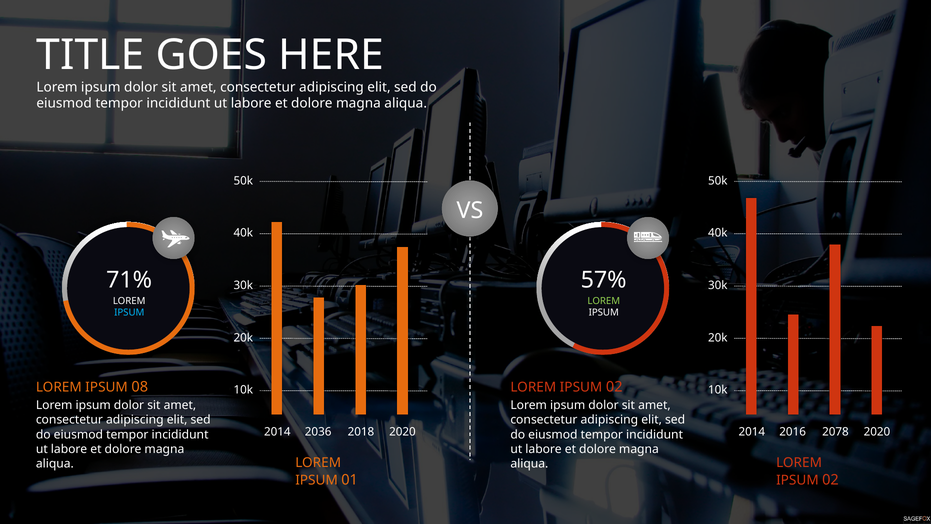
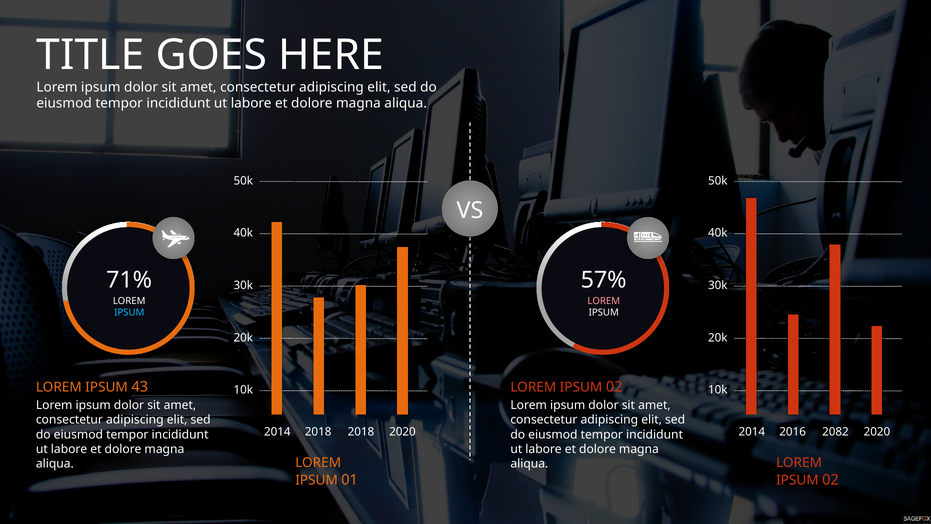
LOREM at (604, 301) colour: light green -> pink
08: 08 -> 43
2014 2036: 2036 -> 2018
2078: 2078 -> 2082
